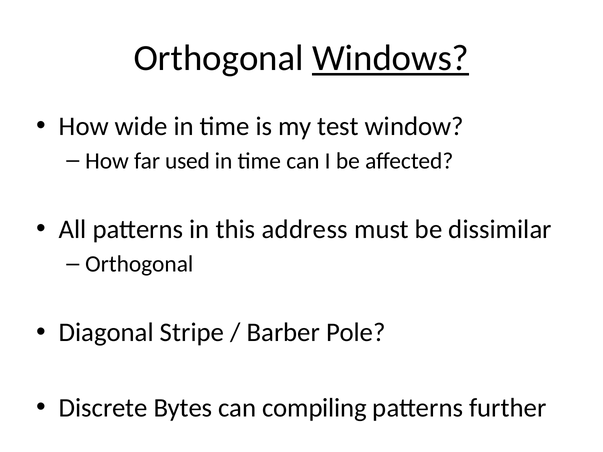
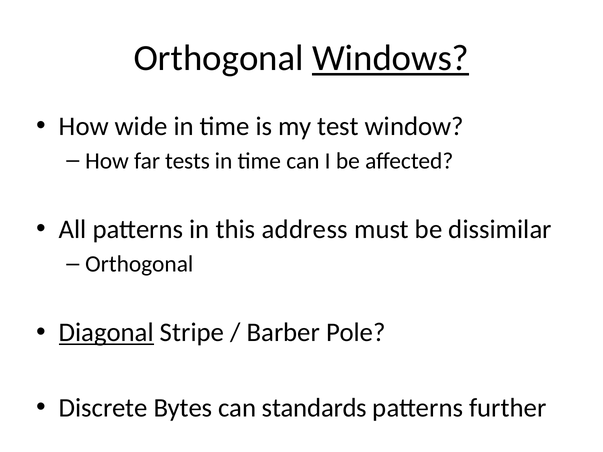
used: used -> tests
Diagonal underline: none -> present
compiling: compiling -> standards
